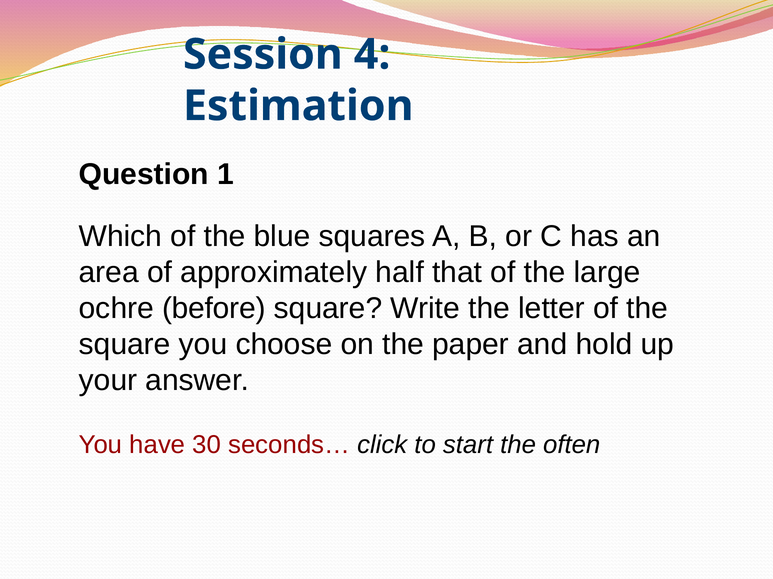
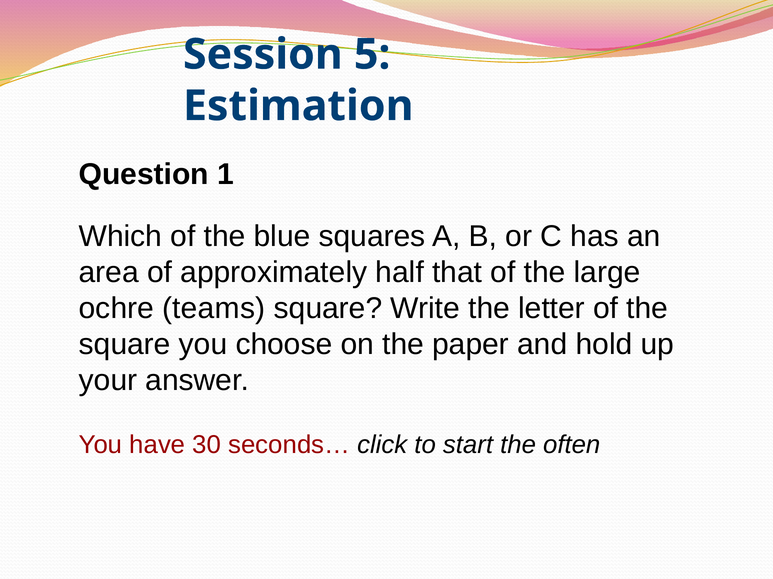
4: 4 -> 5
before: before -> teams
